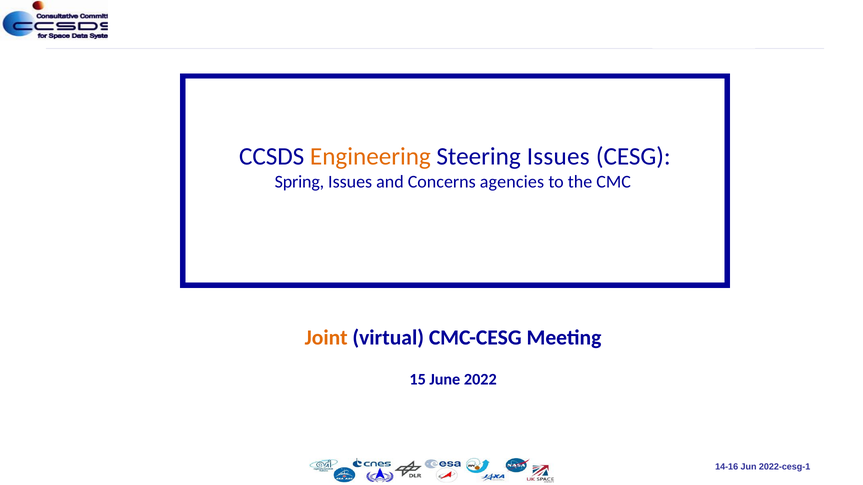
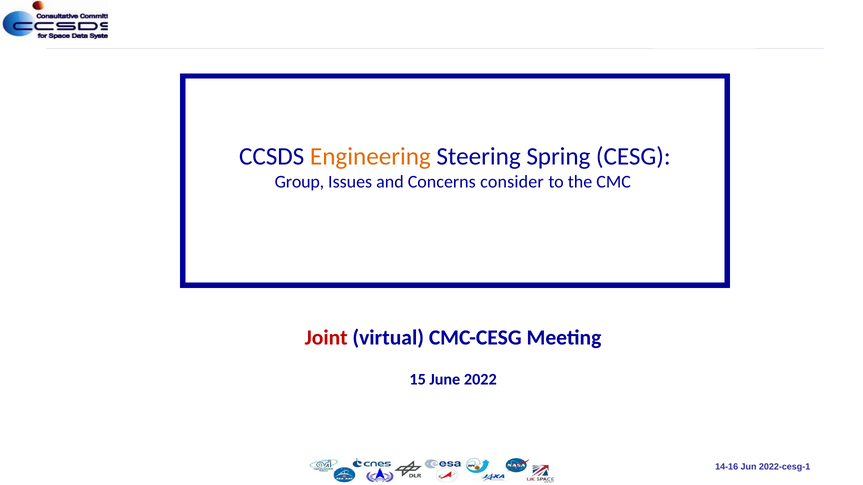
Steering Issues: Issues -> Spring
Spring: Spring -> Group
agencies: agencies -> consider
Joint colour: orange -> red
